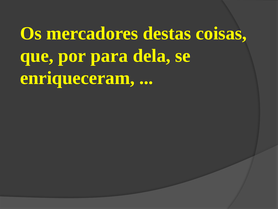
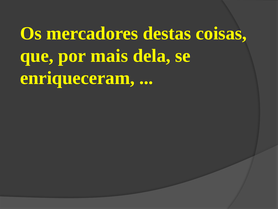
para: para -> mais
